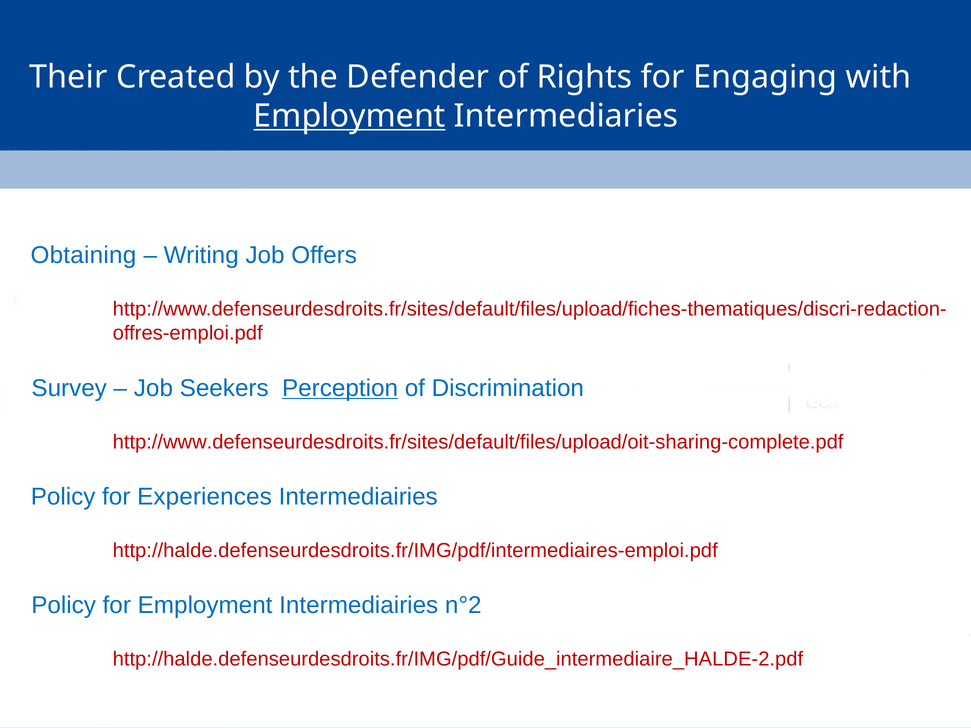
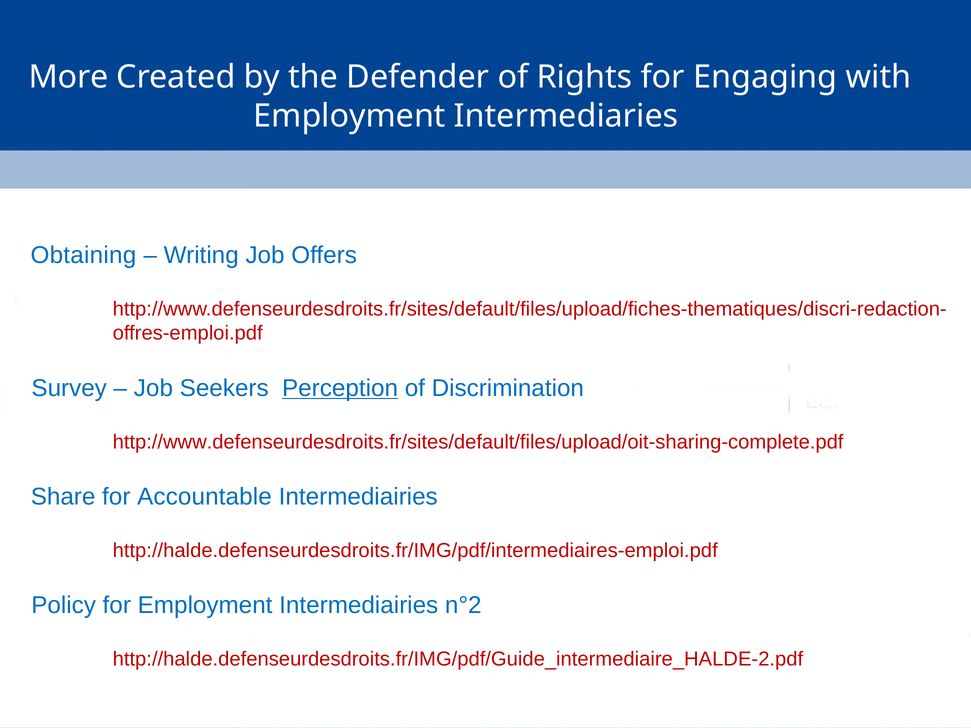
Their: Their -> More
Employment at (350, 116) underline: present -> none
Policy at (63, 497): Policy -> Share
Experiences: Experiences -> Accountable
